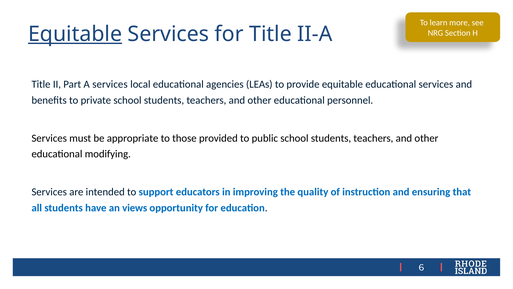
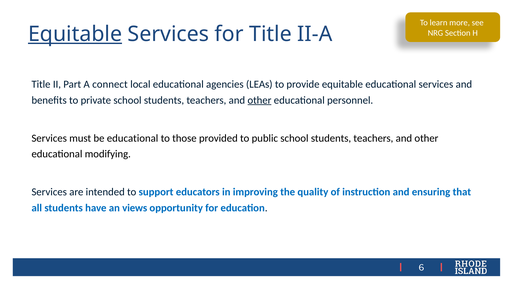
A services: services -> connect
other at (259, 100) underline: none -> present
be appropriate: appropriate -> educational
